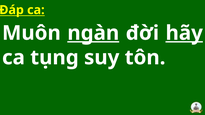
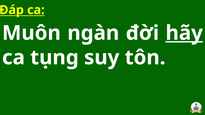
ngàn underline: present -> none
